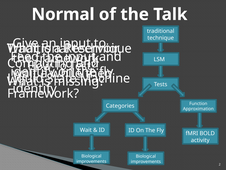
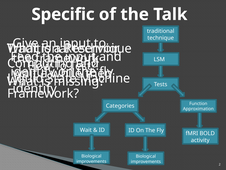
Normal: Normal -> Specific
